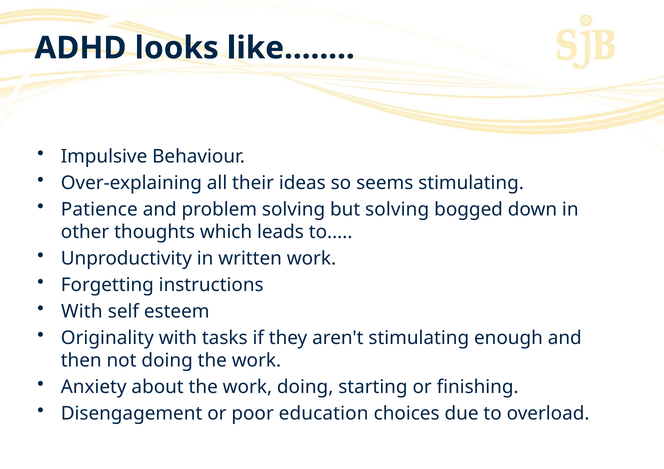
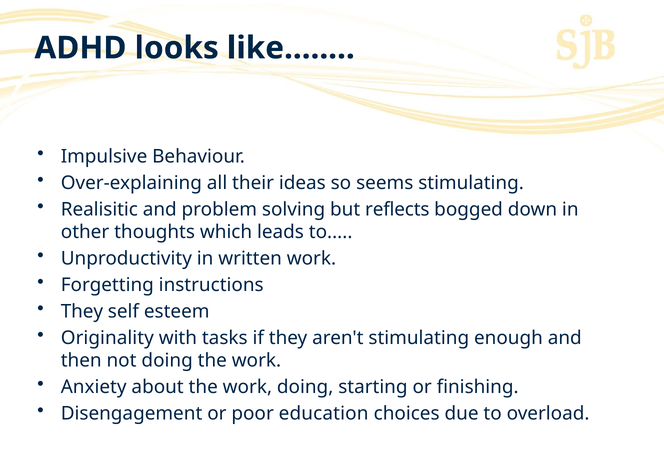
Patience: Patience -> Realisitic
but solving: solving -> reflects
With at (82, 312): With -> They
